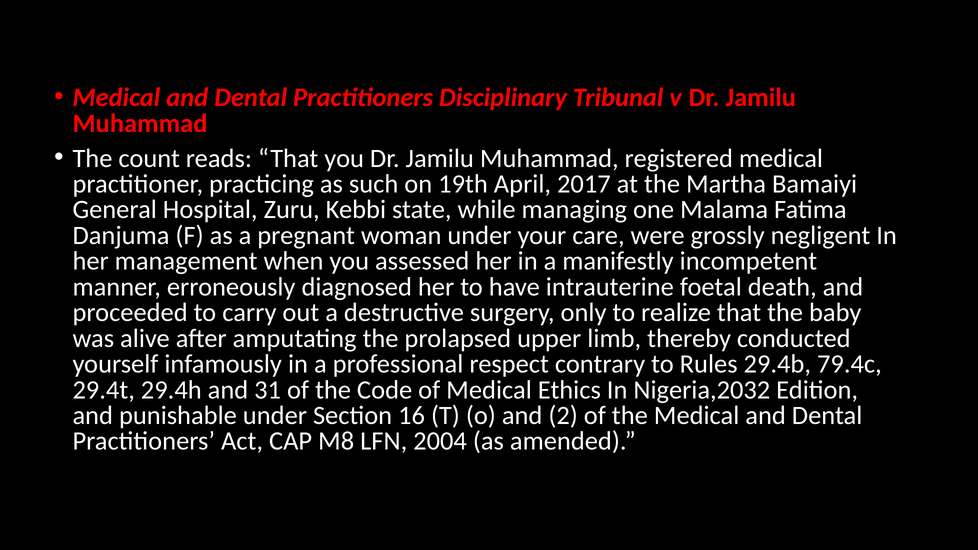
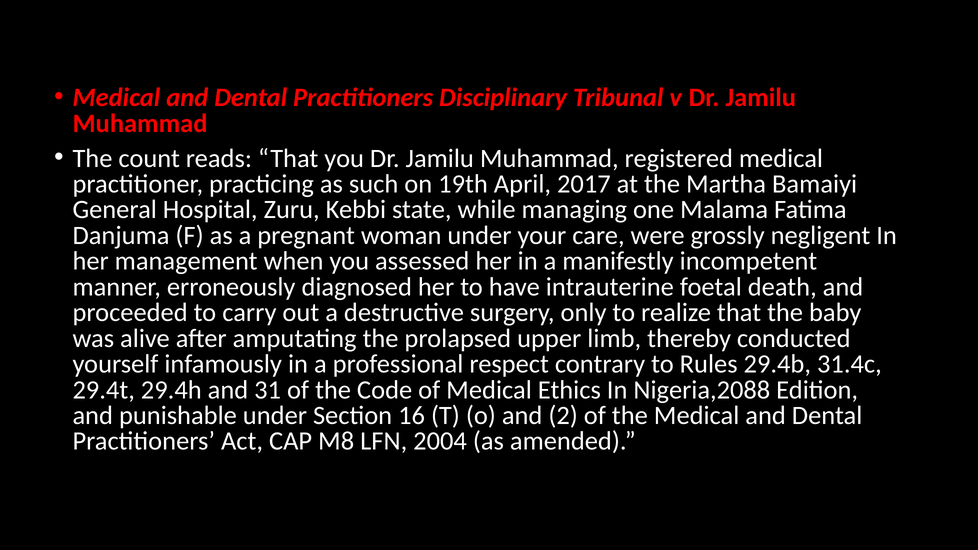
79.4c: 79.4c -> 31.4c
Nigeria,2032: Nigeria,2032 -> Nigeria,2088
